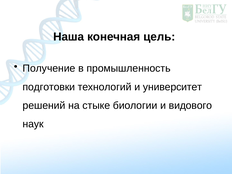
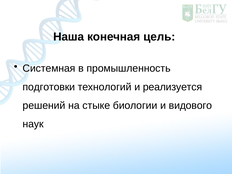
Получение: Получение -> Системная
университет: университет -> реализуется
